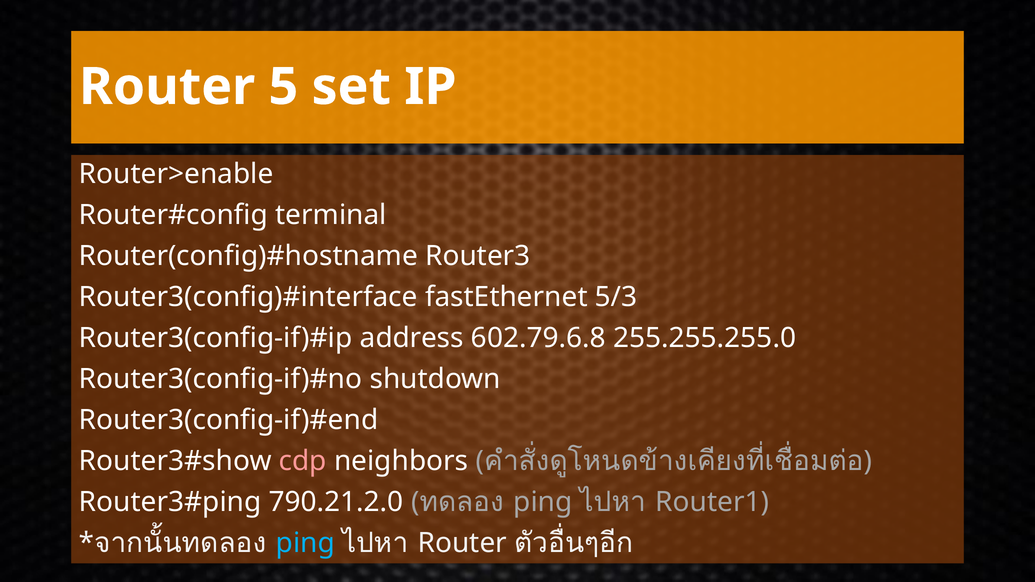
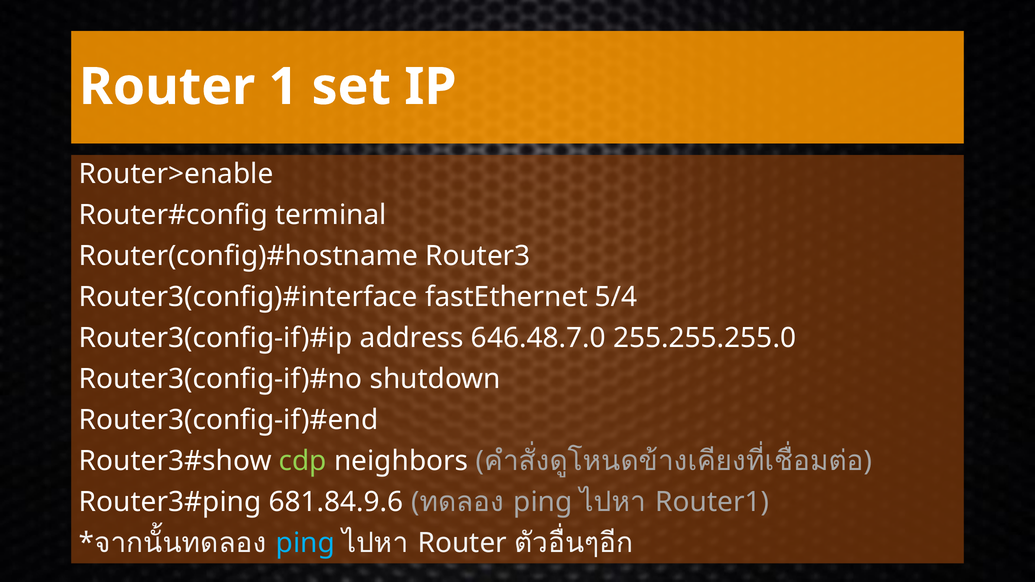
5: 5 -> 1
5/3: 5/3 -> 5/4
602.79.6.8: 602.79.6.8 -> 646.48.7.0
cdp colour: pink -> light green
790.21.2.0: 790.21.2.0 -> 681.84.9.6
